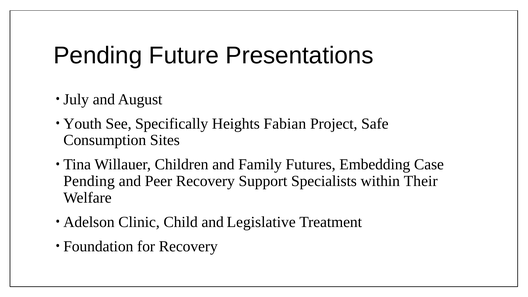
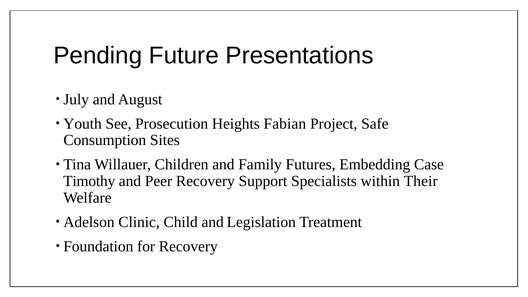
Specifically: Specifically -> Prosecution
Pending at (89, 181): Pending -> Timothy
Legislative: Legislative -> Legislation
